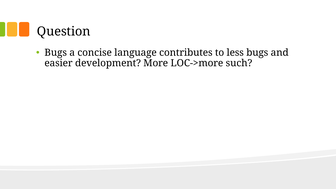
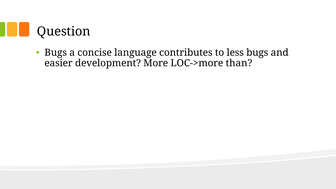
such: such -> than
